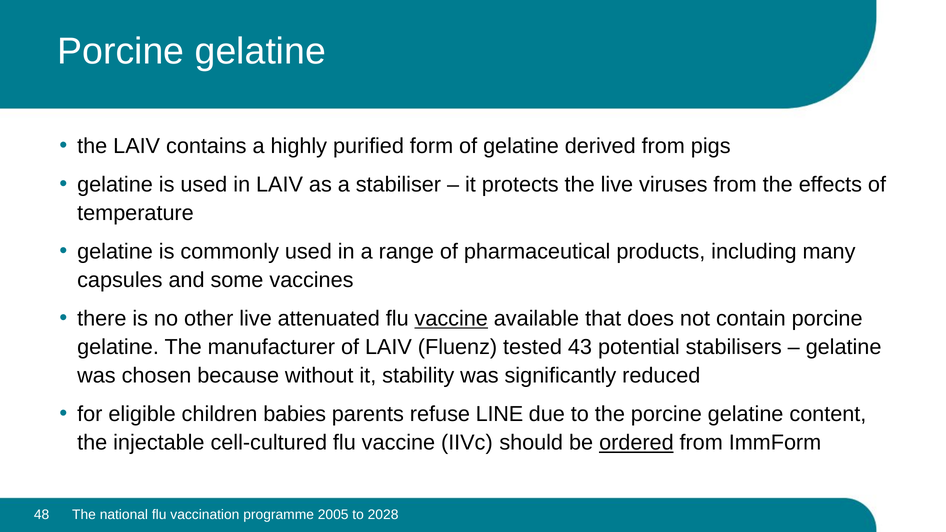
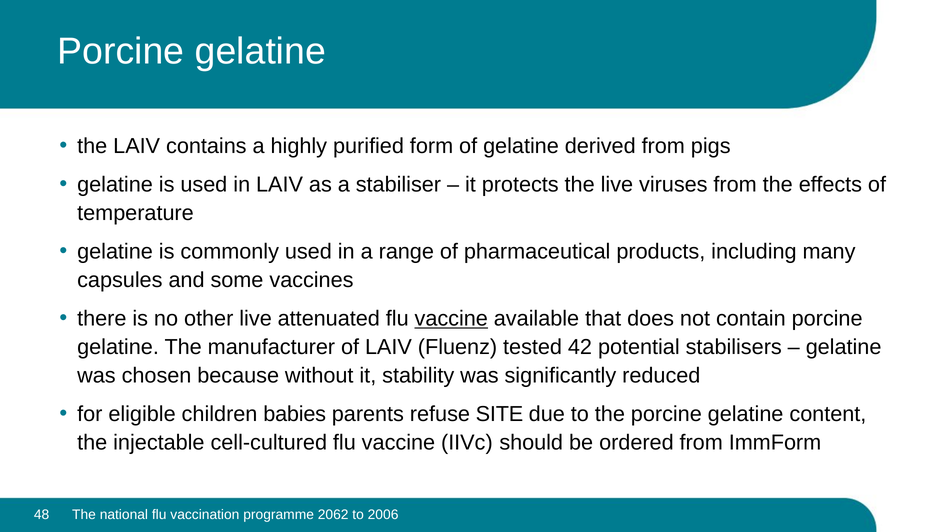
43: 43 -> 42
LINE: LINE -> SITE
ordered underline: present -> none
2005: 2005 -> 2062
2028: 2028 -> 2006
